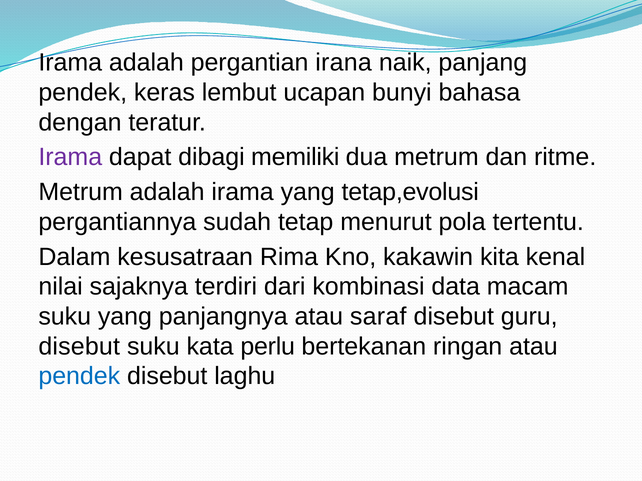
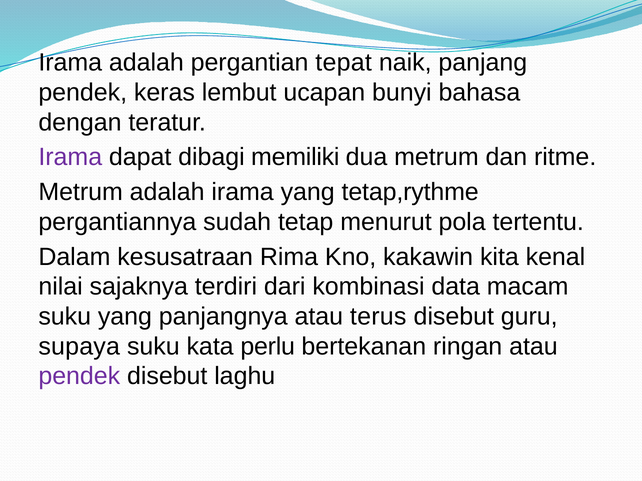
irana: irana -> tepat
tetap,evolusi: tetap,evolusi -> tetap,rythme
saraf: saraf -> terus
disebut at (79, 347): disebut -> supaya
pendek at (79, 377) colour: blue -> purple
